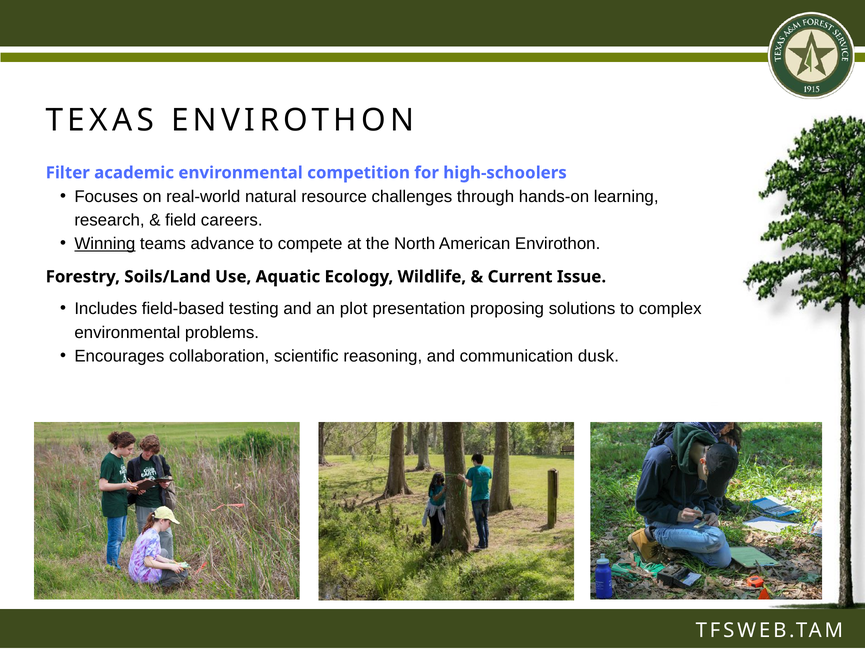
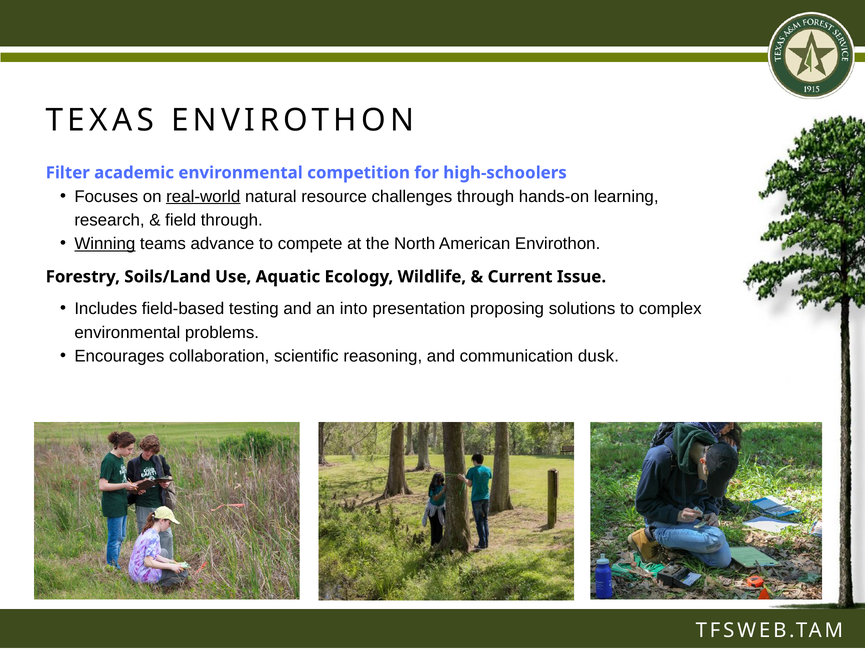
real‑world underline: none -> present
field careers: careers -> through
plot: plot -> into
